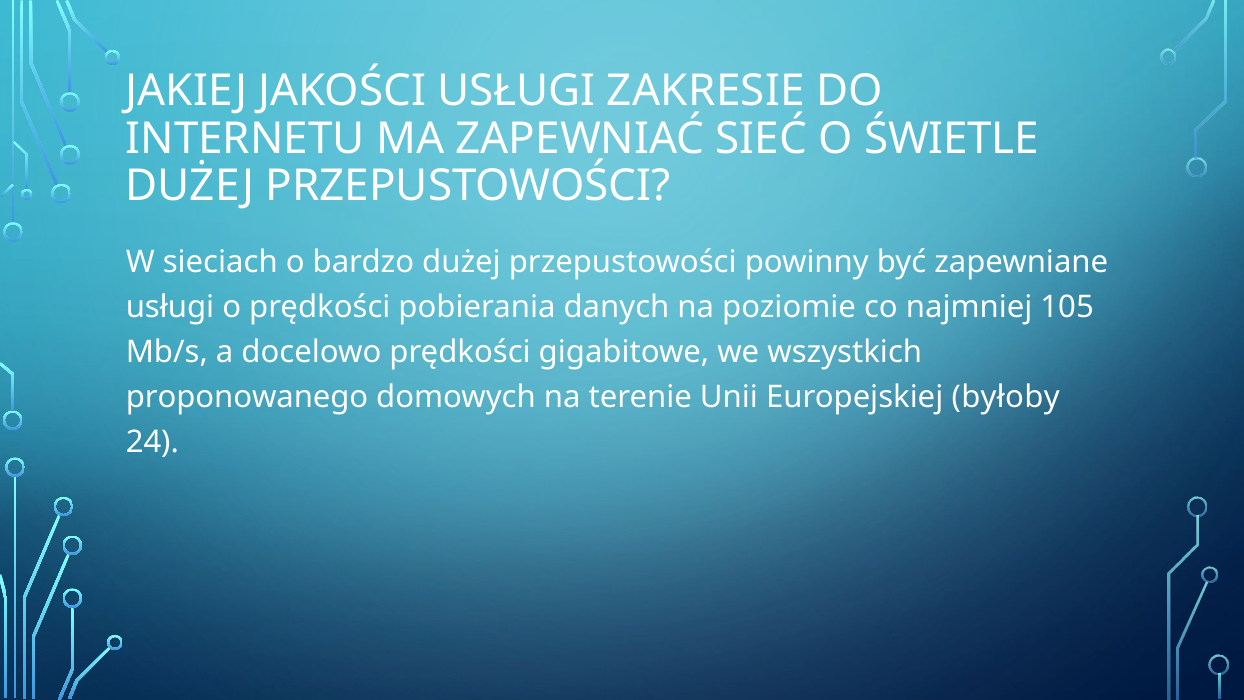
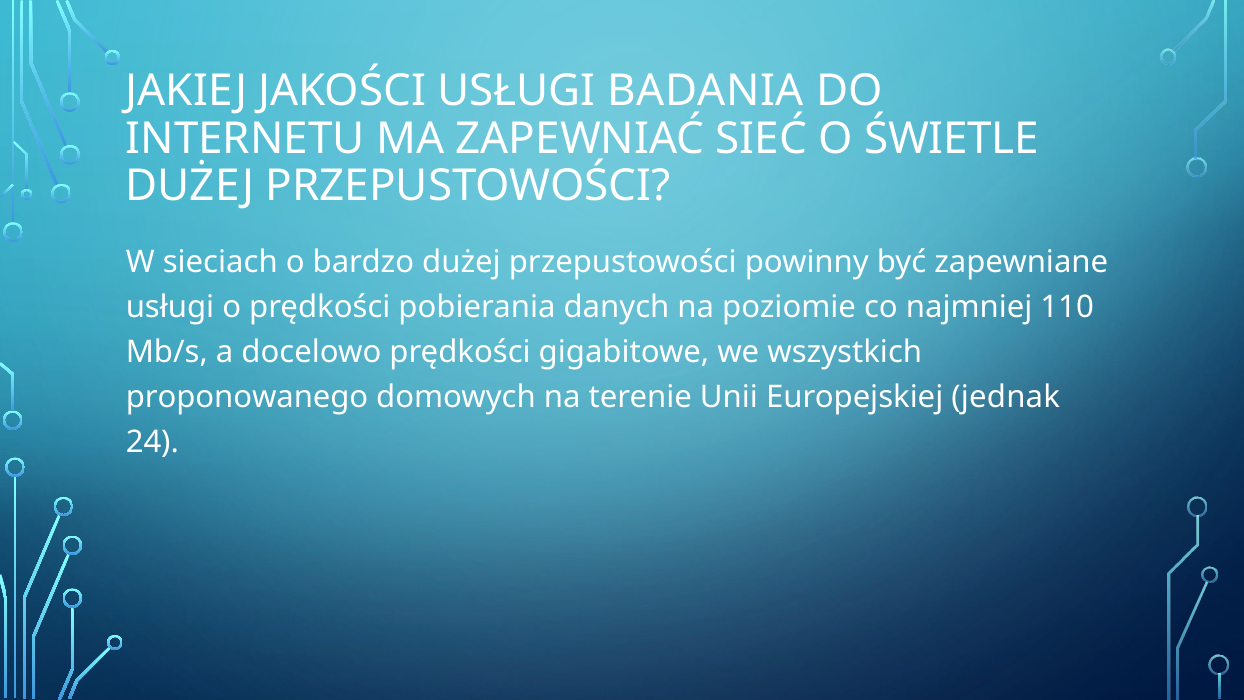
ZAKRESIE: ZAKRESIE -> BADANIA
105: 105 -> 110
byłoby: byłoby -> jednak
